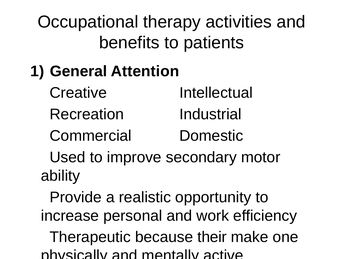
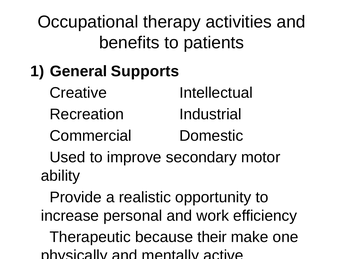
Attention: Attention -> Supports
